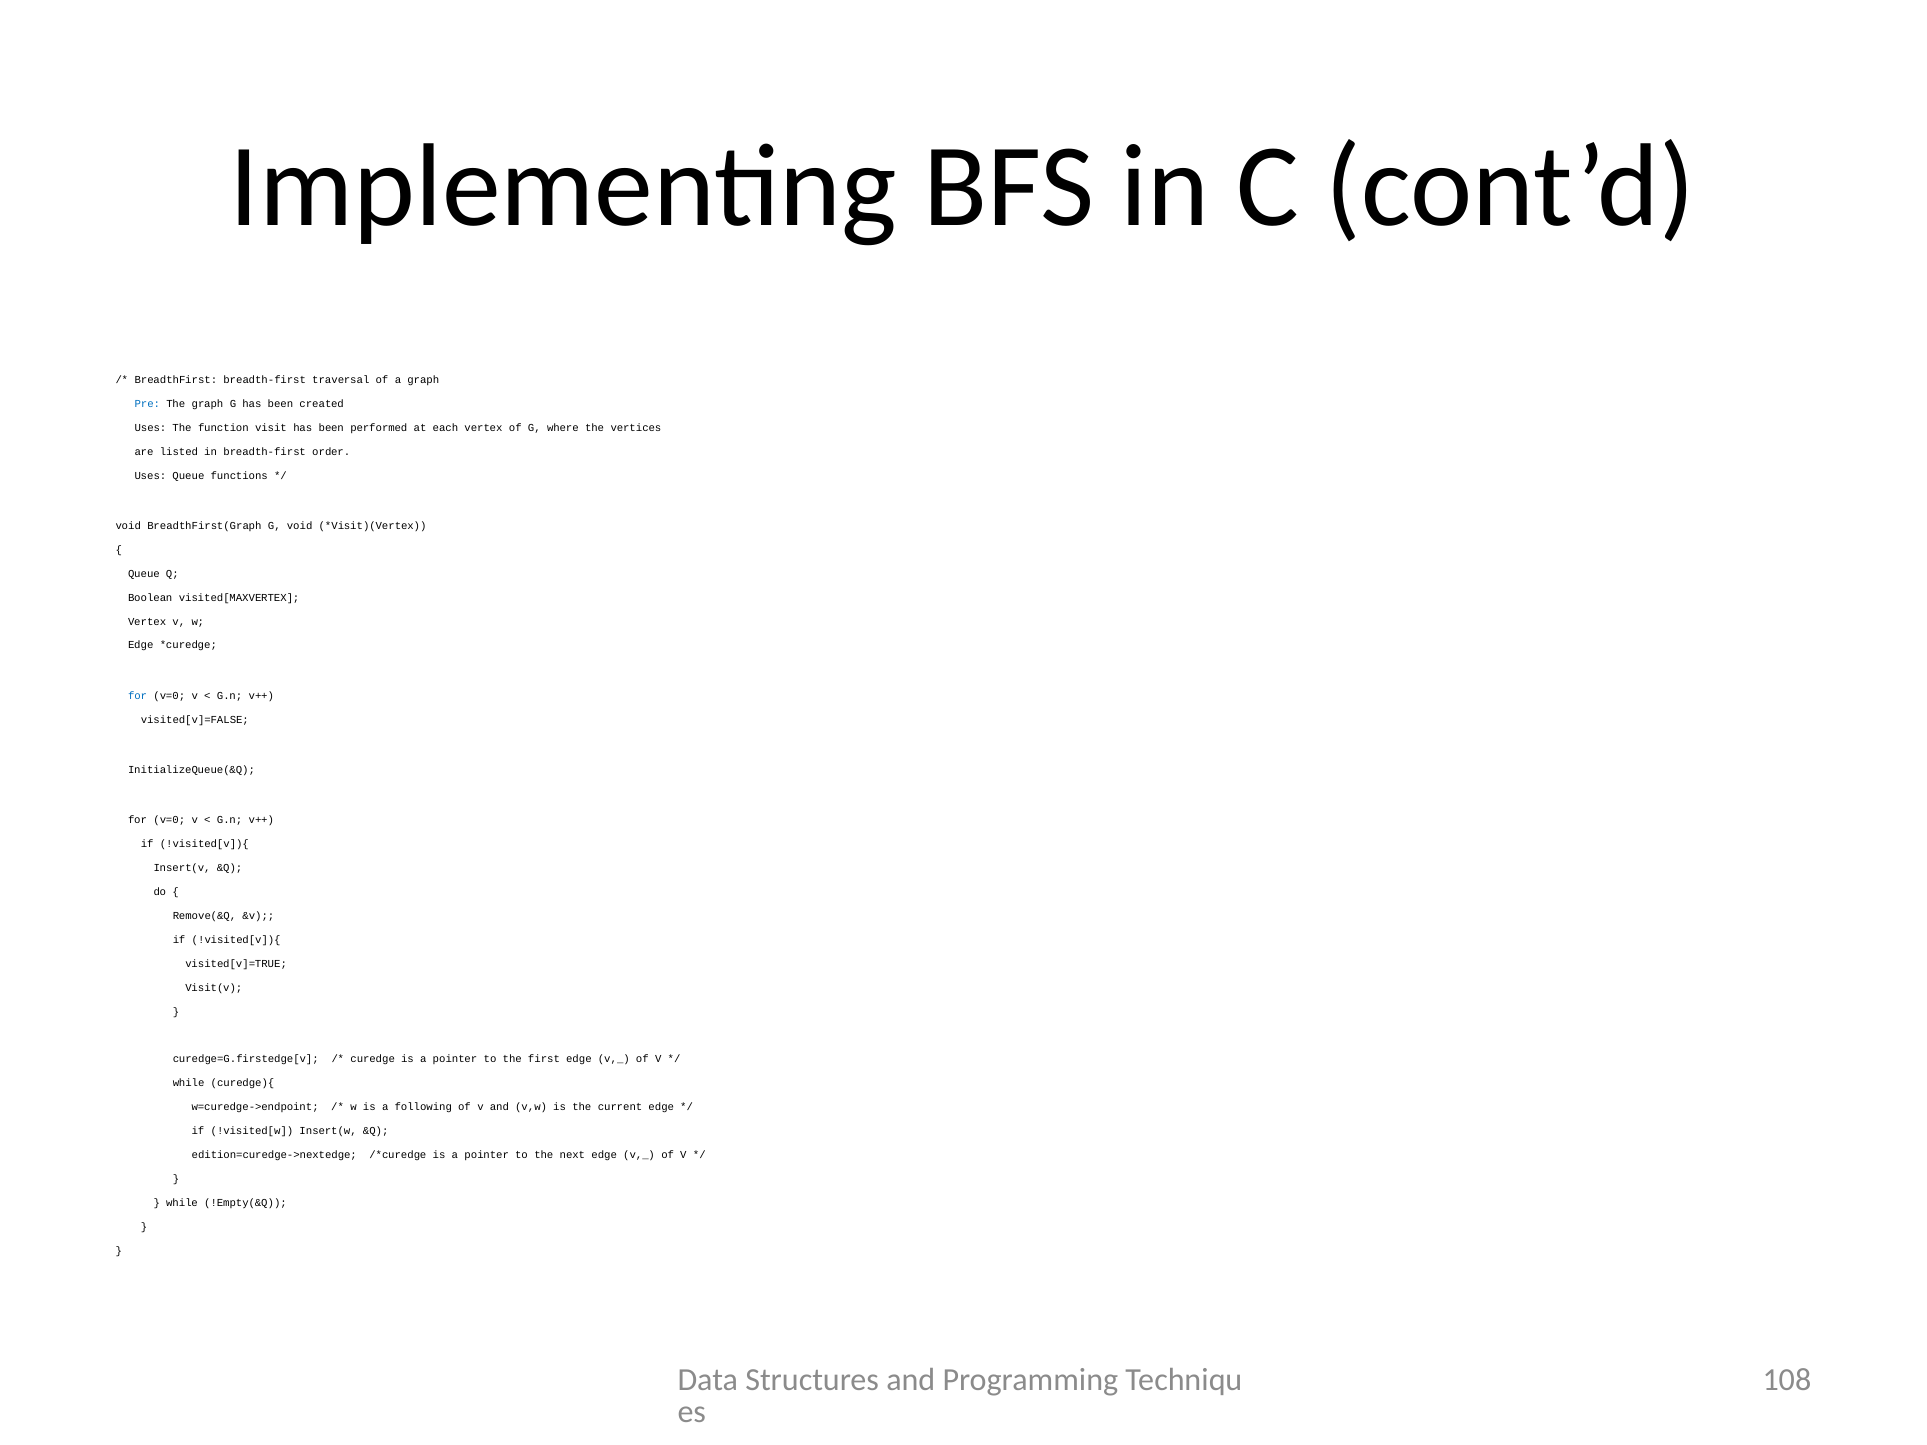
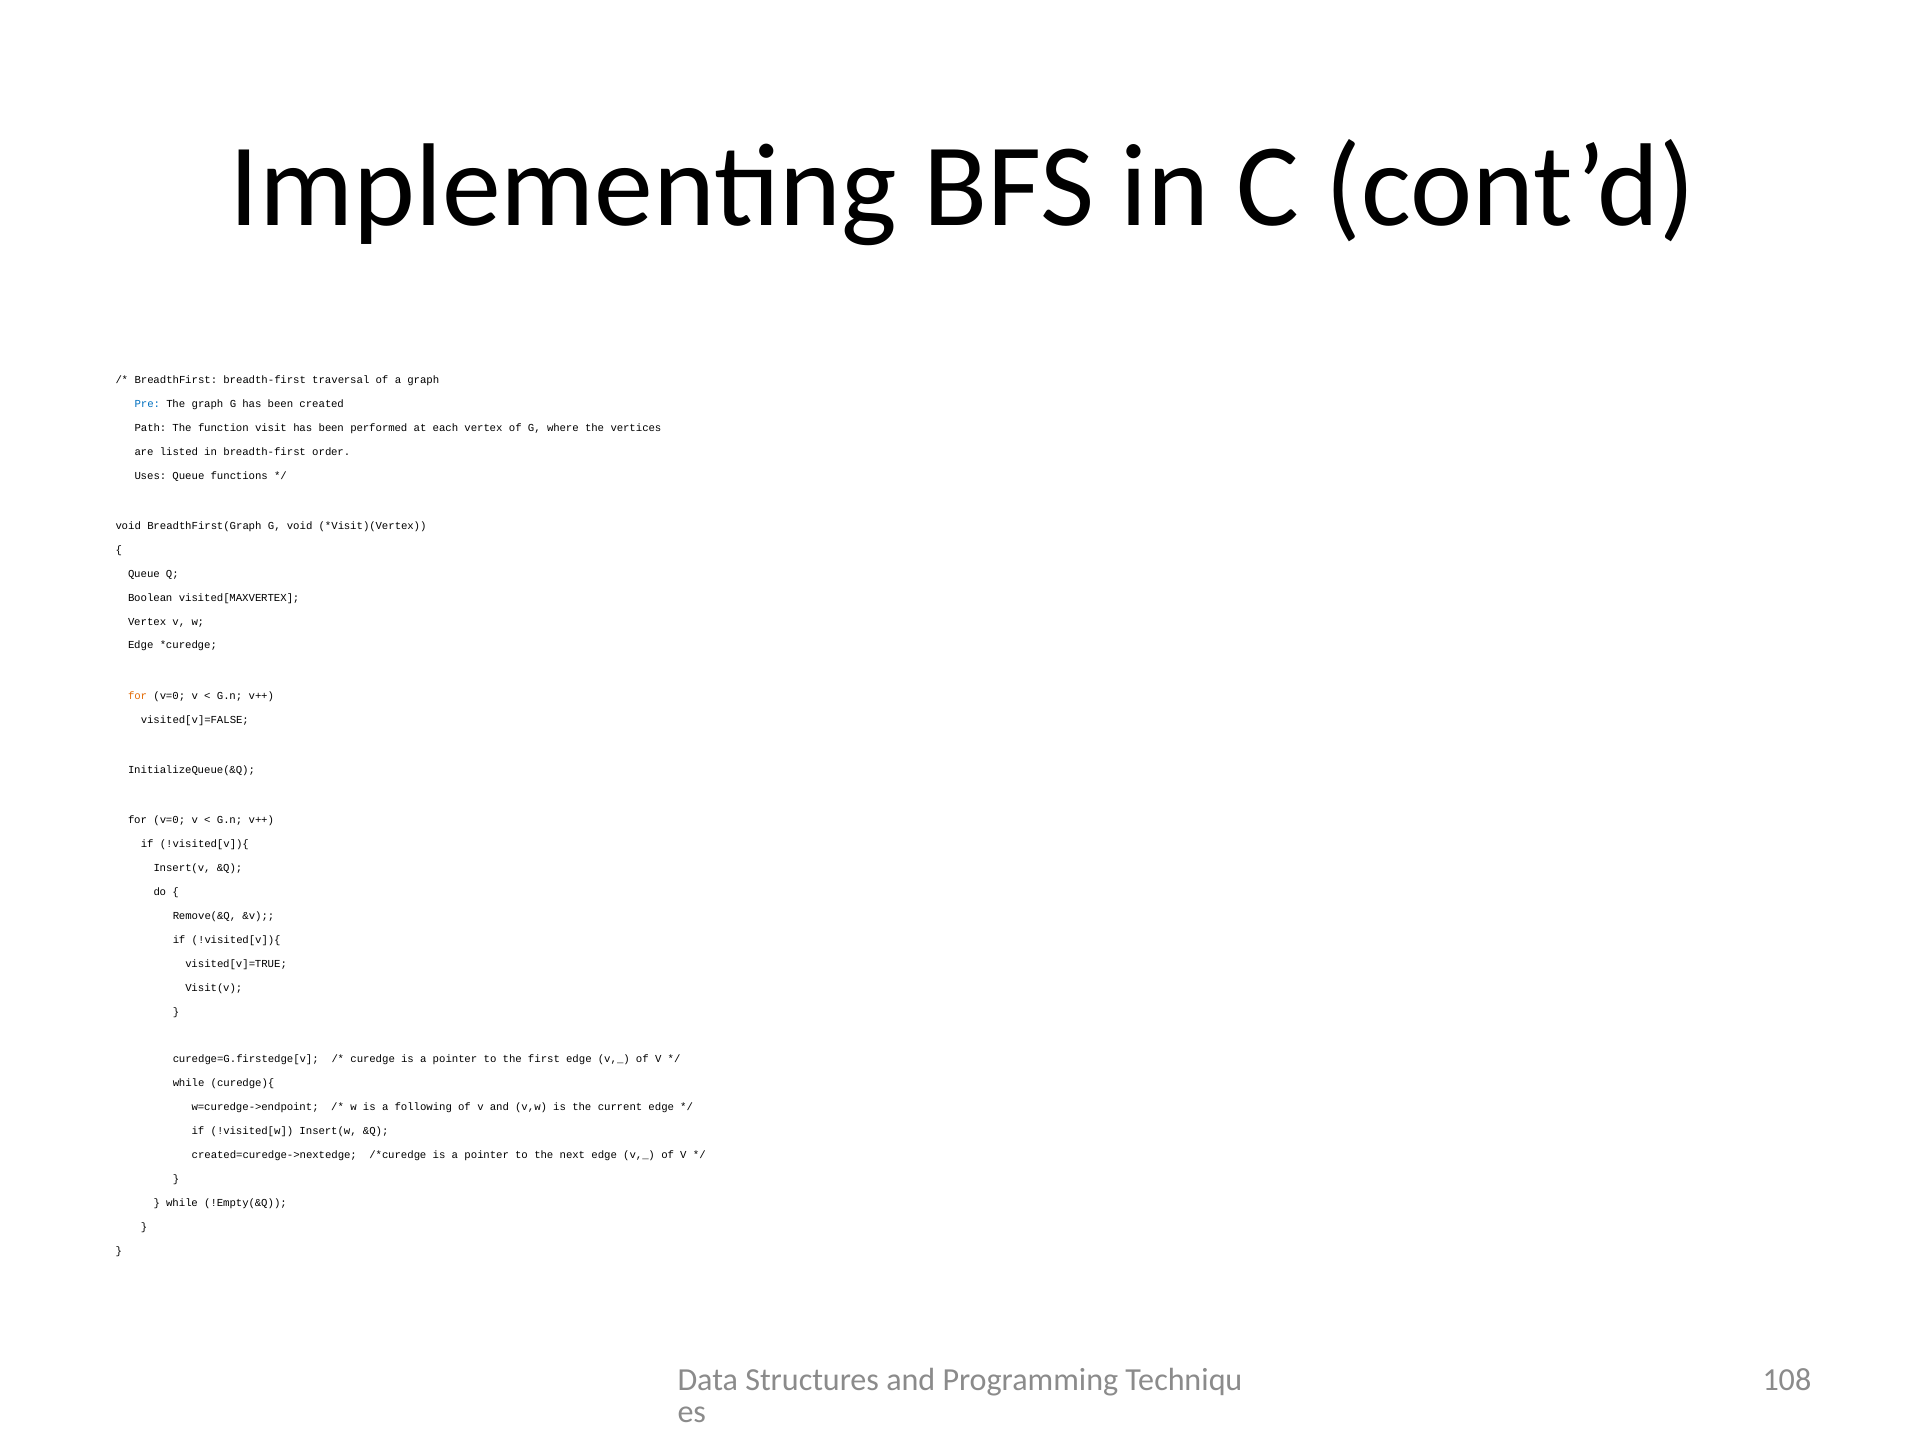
Uses at (150, 428): Uses -> Path
for at (138, 696) colour: blue -> orange
edition=curedge->nextedge: edition=curedge->nextedge -> created=curedge->nextedge
